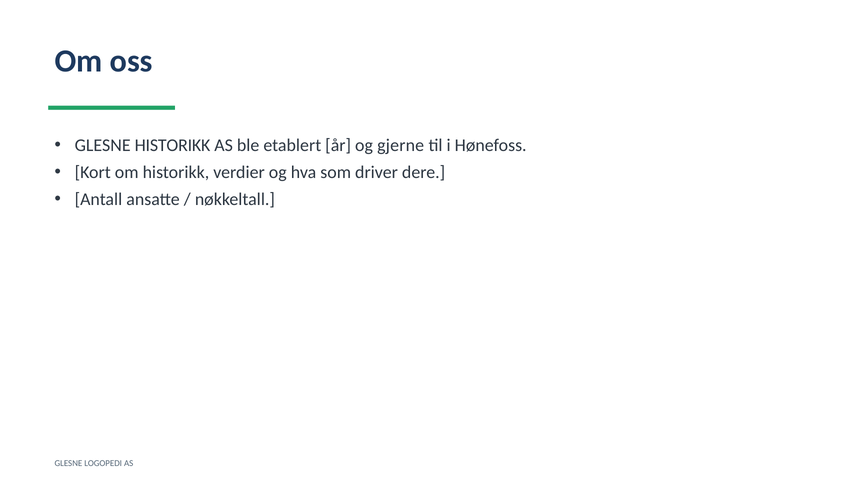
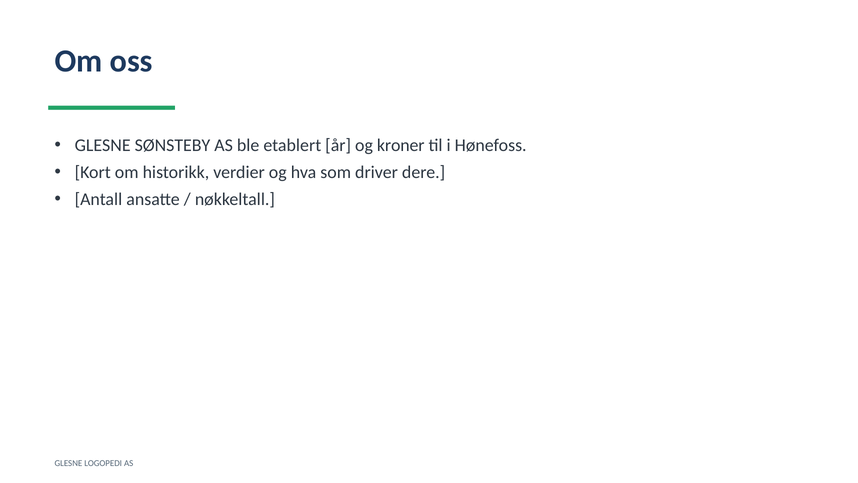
GLESNE HISTORIKK: HISTORIKK -> SØNSTEBY
gjerne: gjerne -> kroner
